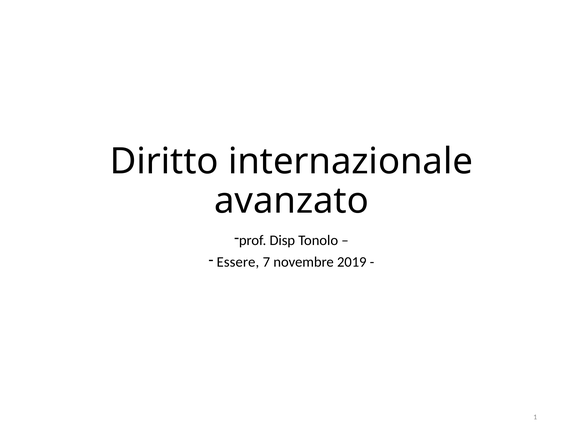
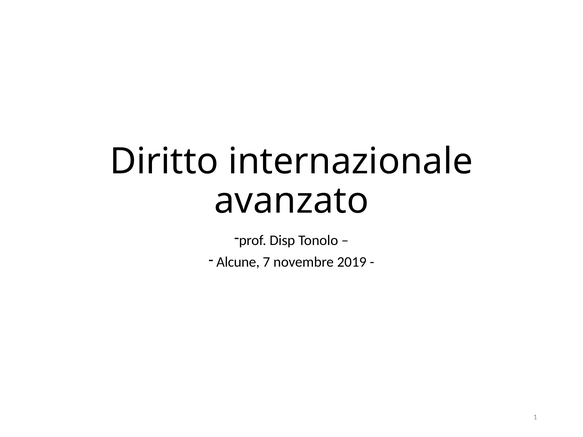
Essere: Essere -> Alcune
